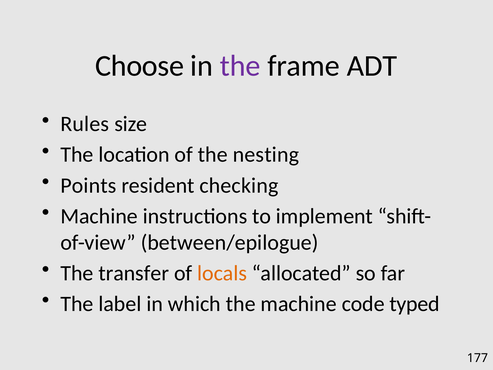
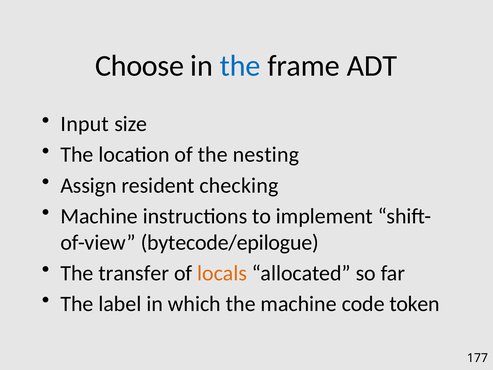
the at (240, 66) colour: purple -> blue
Rules: Rules -> Input
Points: Points -> Assign
between/epilogue: between/epilogue -> bytecode/epilogue
typed: typed -> token
